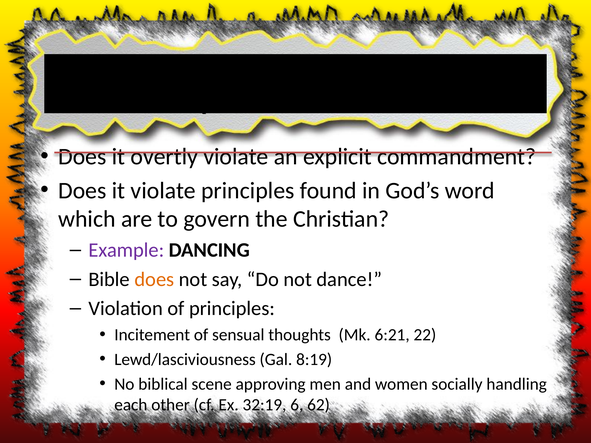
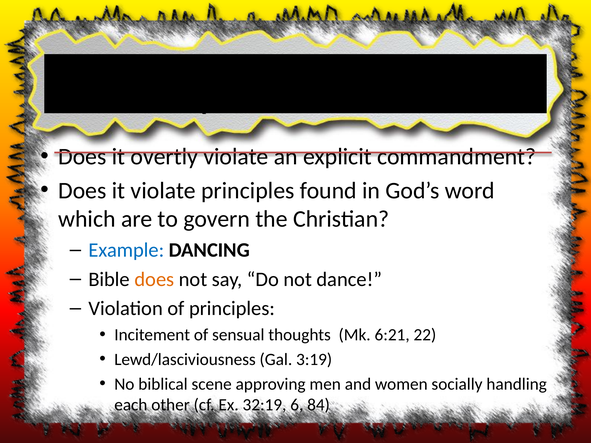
Example colour: purple -> blue
8:19: 8:19 -> 3:19
62: 62 -> 84
